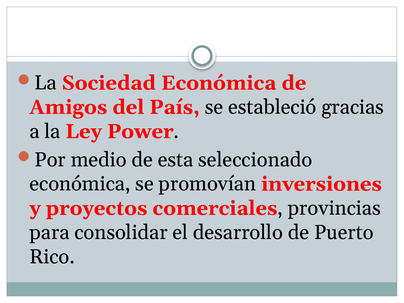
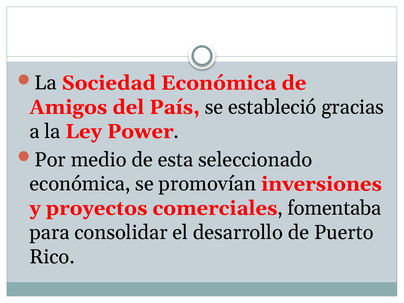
provincias: provincias -> fomentaba
